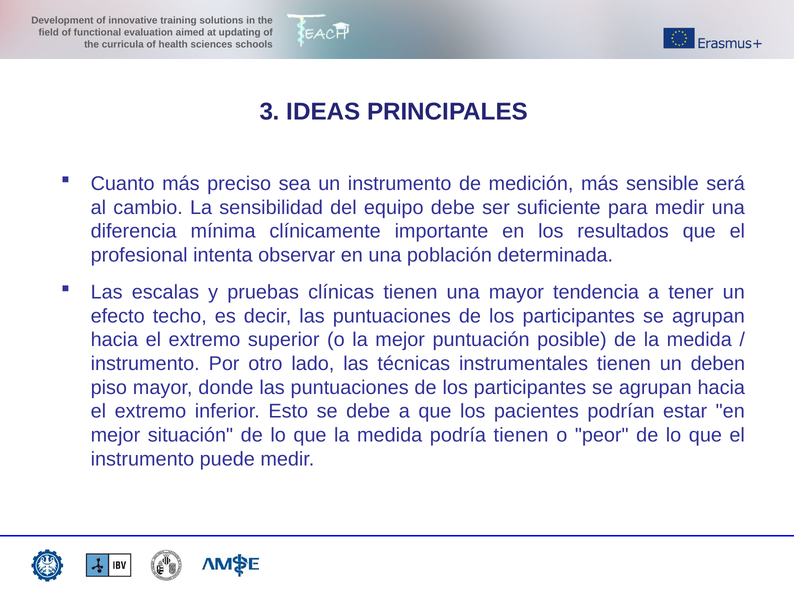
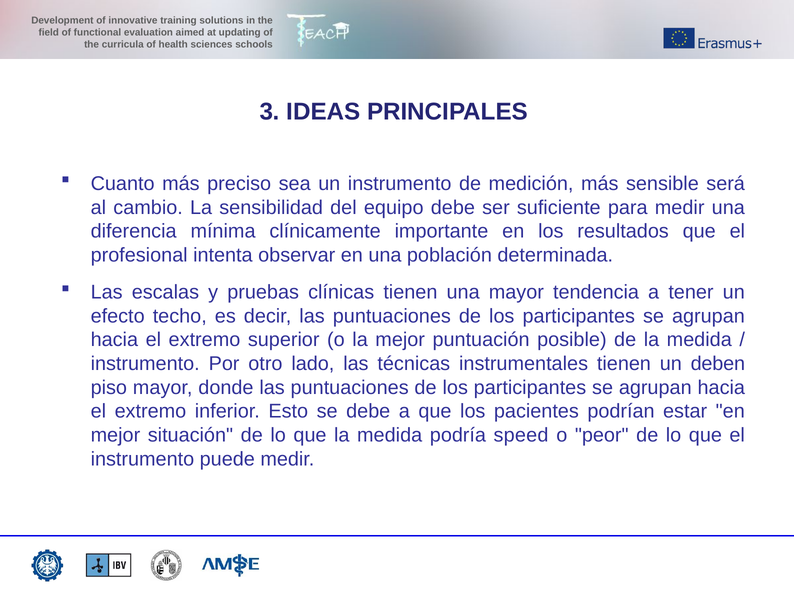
podría tienen: tienen -> speed
